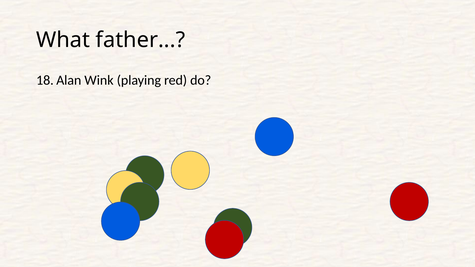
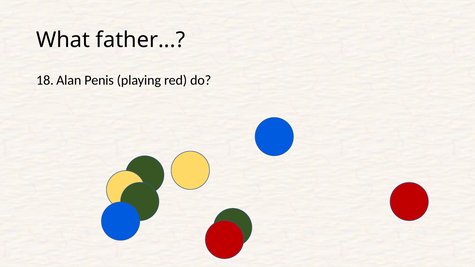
Wink: Wink -> Penis
